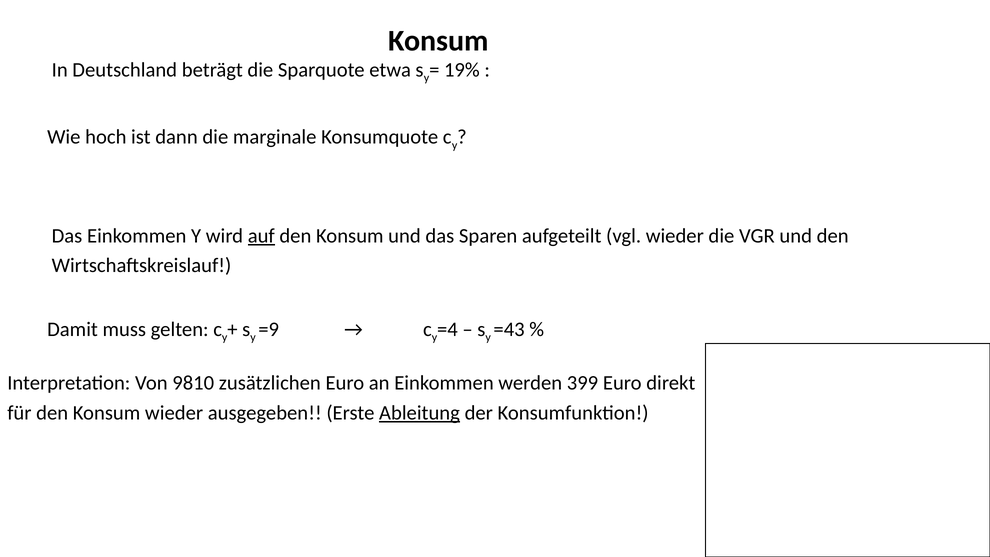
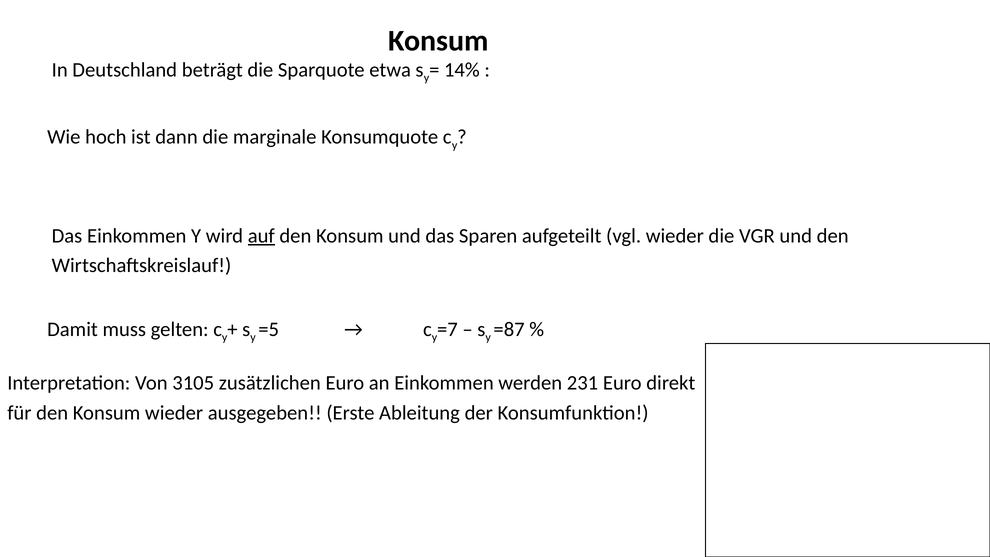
19%: 19% -> 14%
=9: =9 -> =5
=4: =4 -> =7
=43: =43 -> =87
9810: 9810 -> 3105
399: 399 -> 231
Ableitung underline: present -> none
